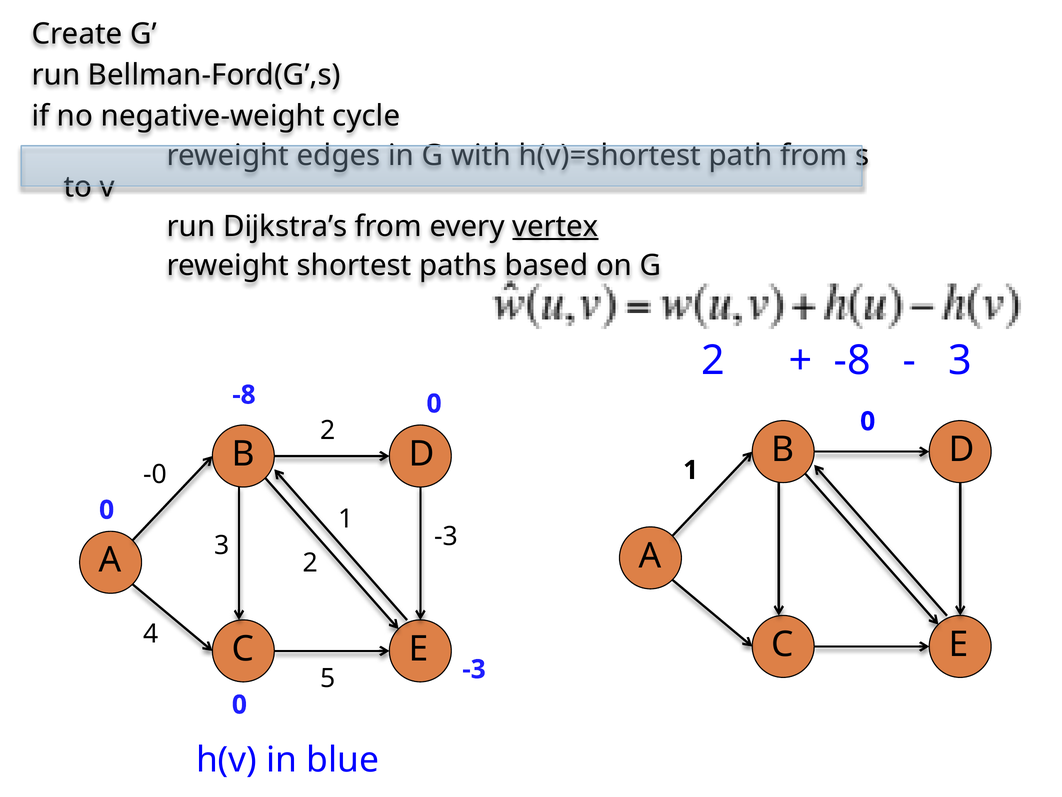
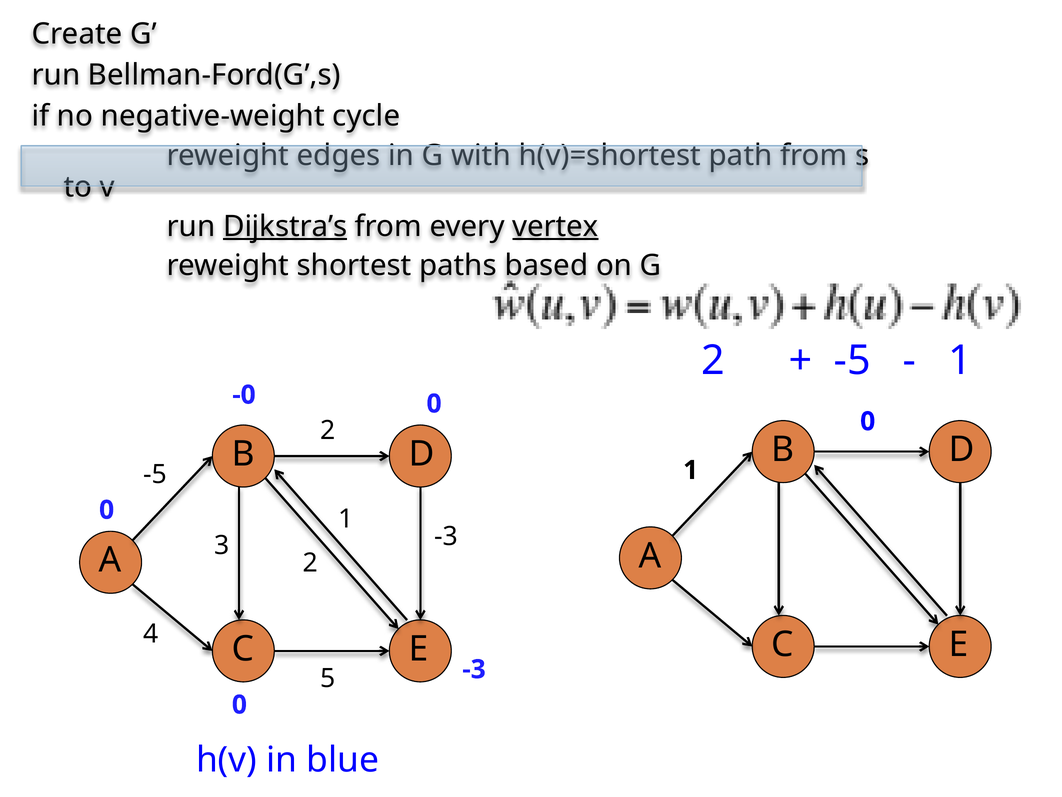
Dijkstra’s underline: none -> present
-8 at (852, 360): -8 -> -5
3 at (960, 360): 3 -> 1
-8 at (244, 395): -8 -> -0
-0 at (155, 474): -0 -> -5
